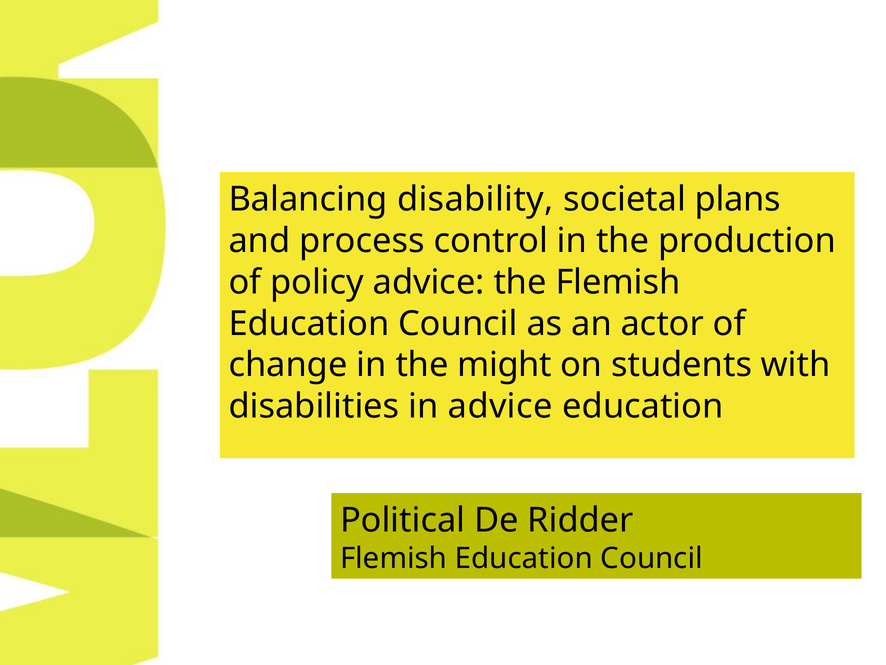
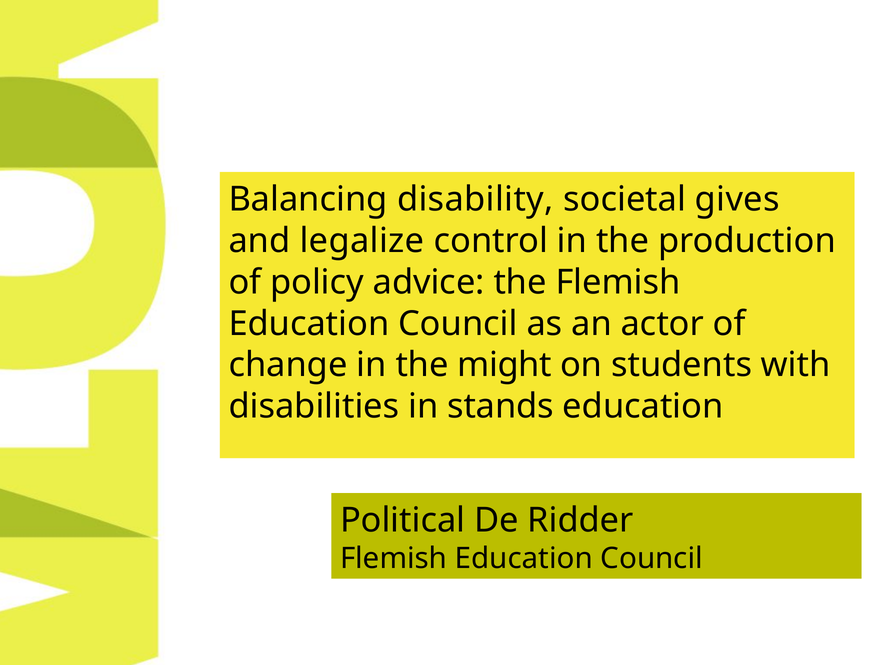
plans: plans -> gives
process: process -> legalize
in advice: advice -> stands
